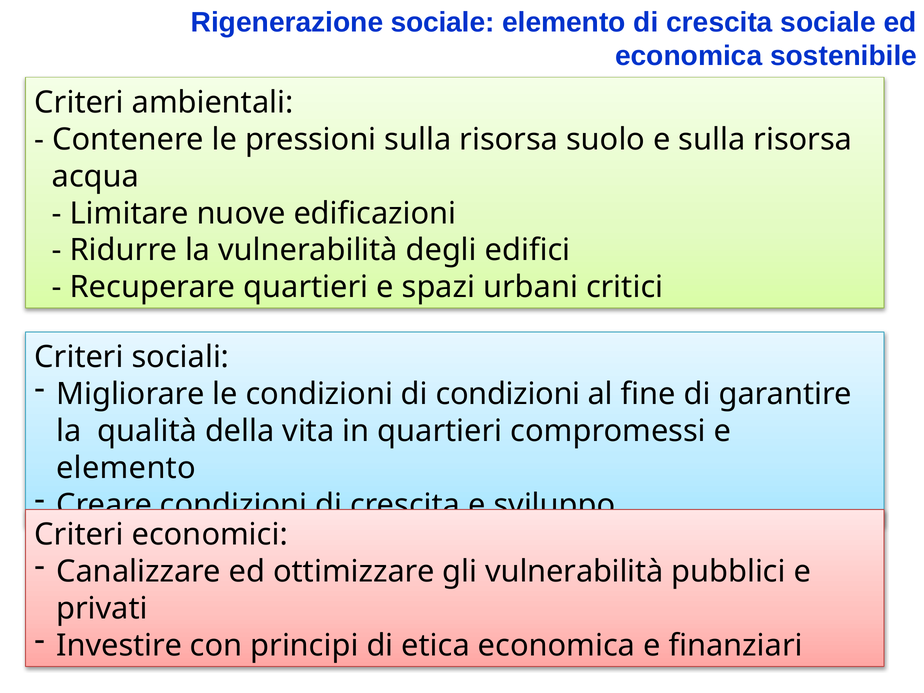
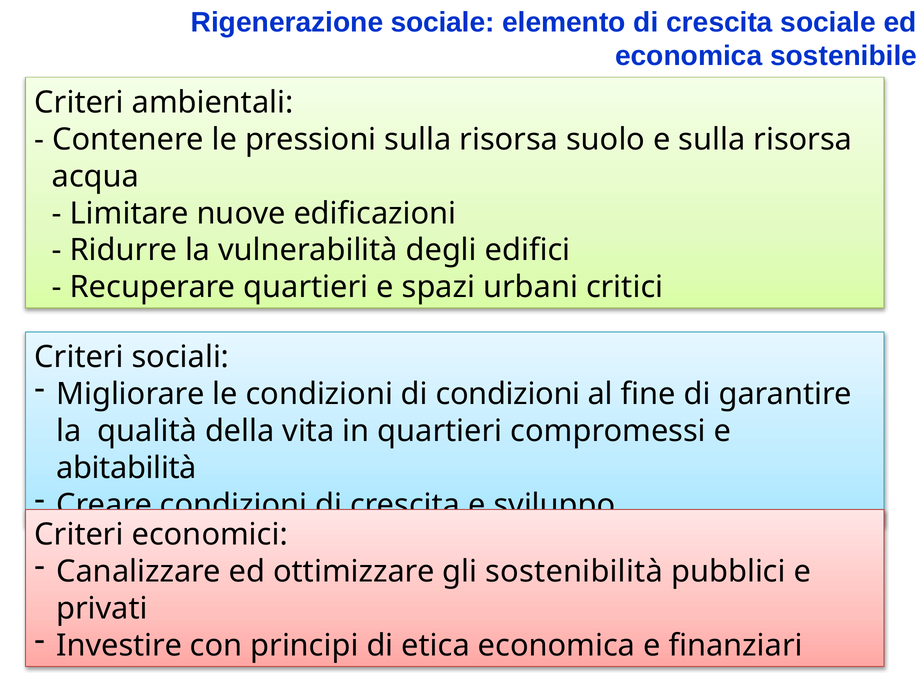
elemento at (126, 468): elemento -> abitabilità
gli vulnerabilità: vulnerabilità -> sostenibilità
